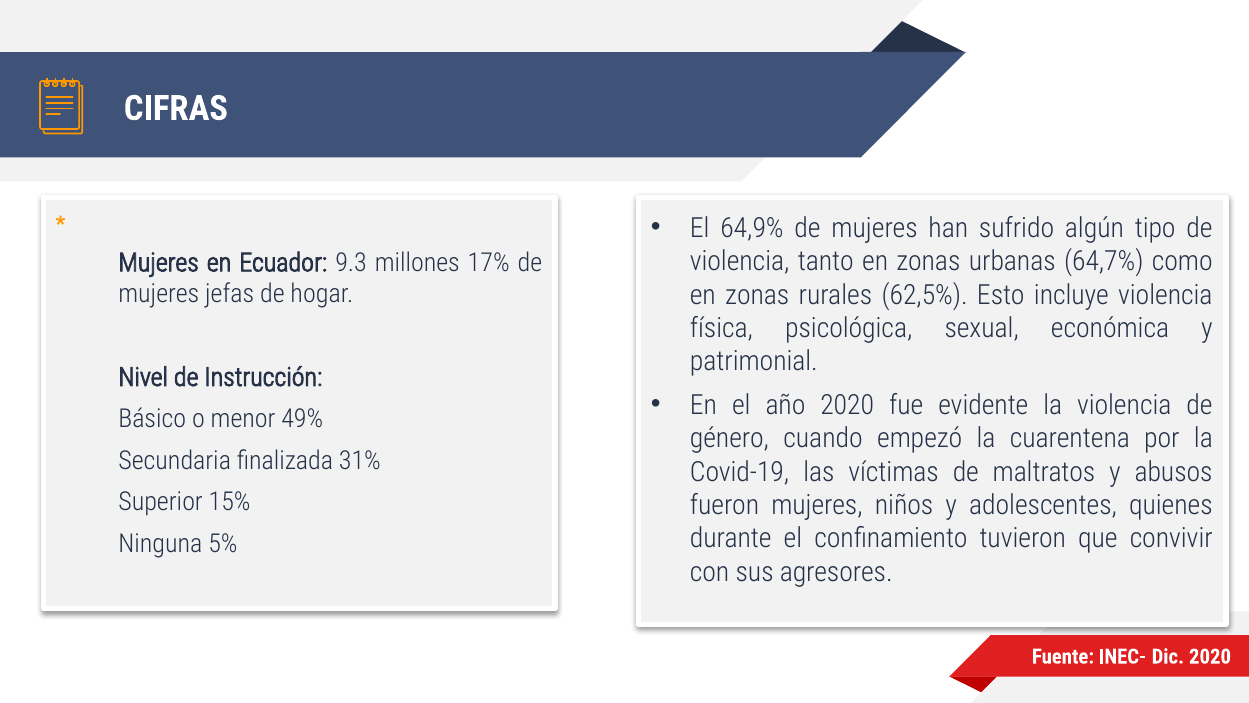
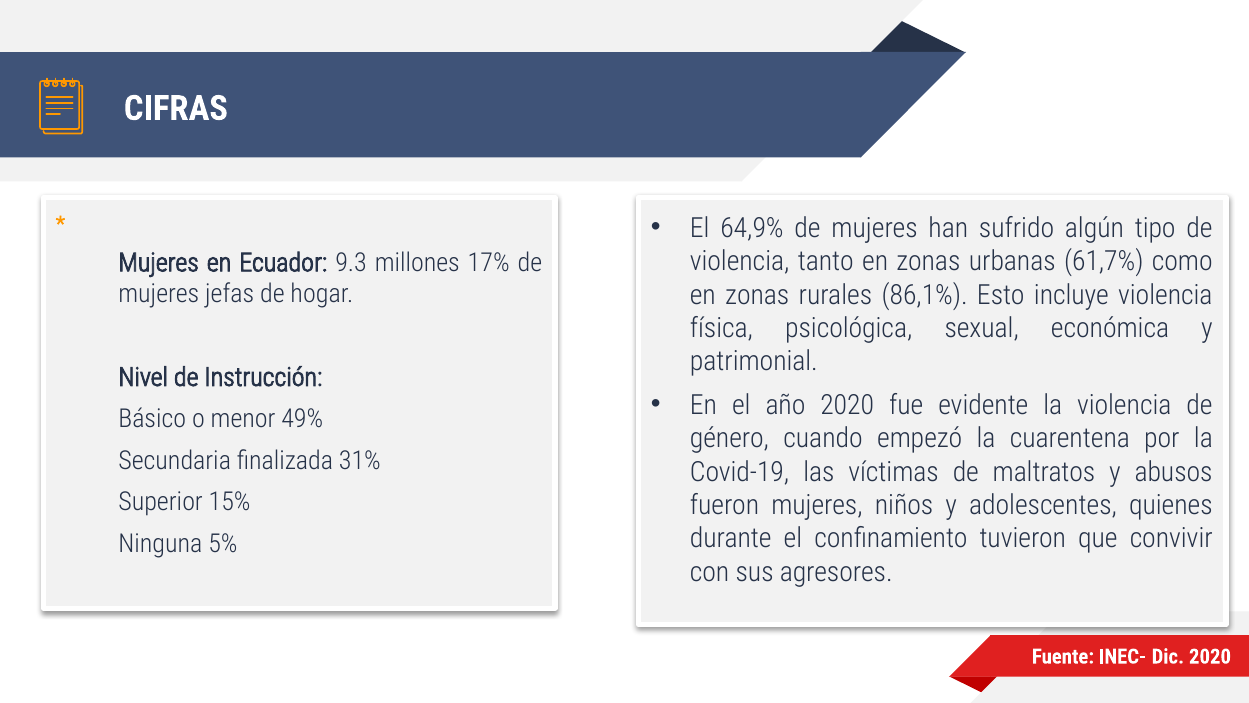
64,7%: 64,7% -> 61,7%
62,5%: 62,5% -> 86,1%
